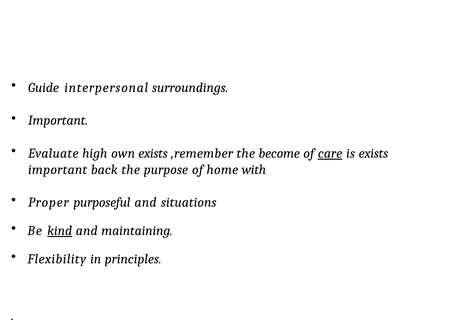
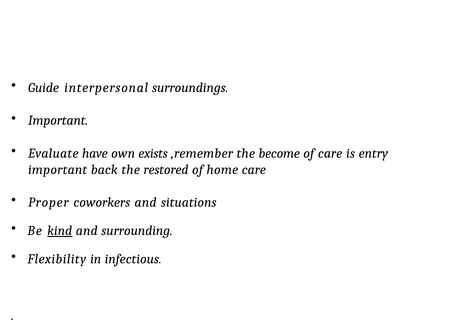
high: high -> have
care at (330, 153) underline: present -> none
is exists: exists -> entry
purpose: purpose -> restored
home with: with -> care
purposeful: purposeful -> coworkers
maintaining: maintaining -> surrounding
principles: principles -> infectious
